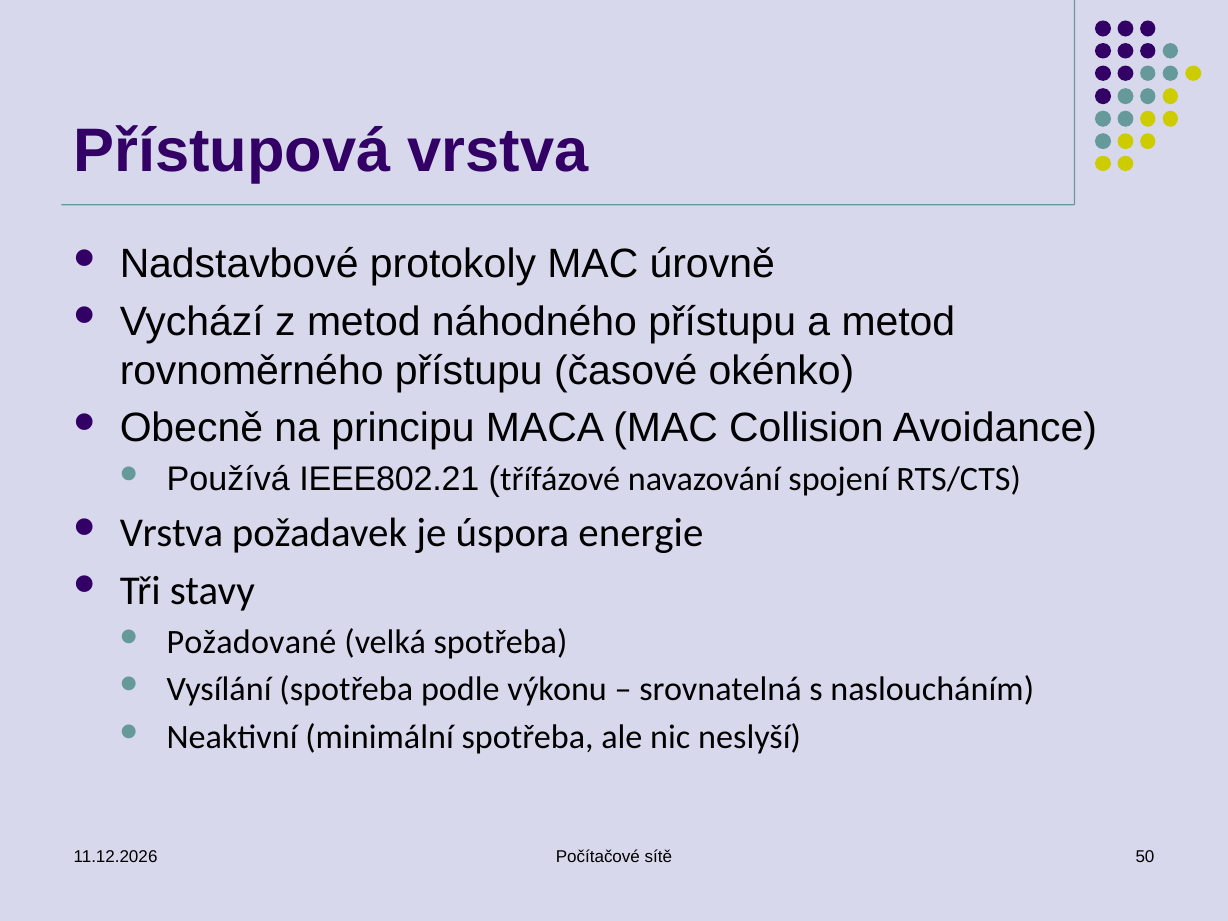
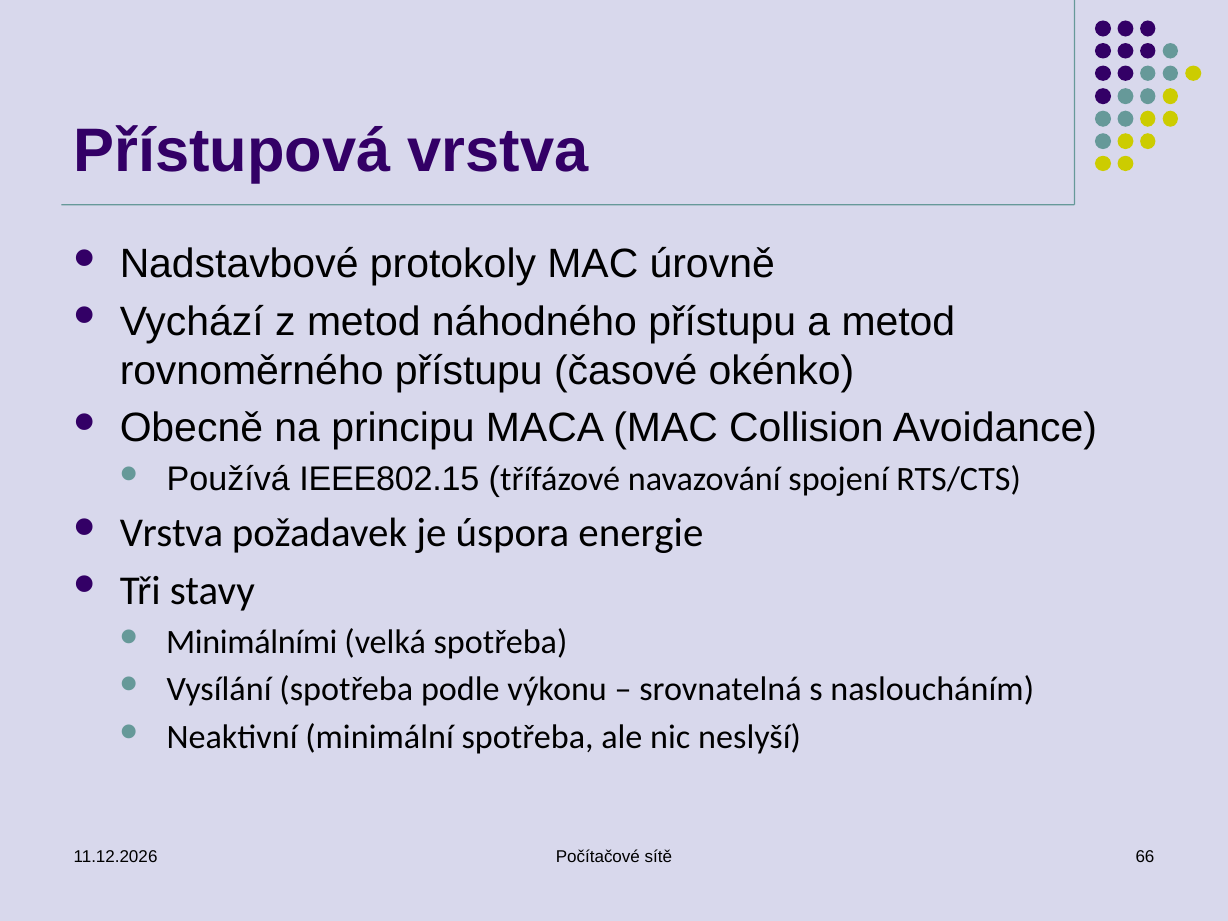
IEEE802.21: IEEE802.21 -> IEEE802.15
Požadované: Požadované -> Minimálními
50: 50 -> 66
